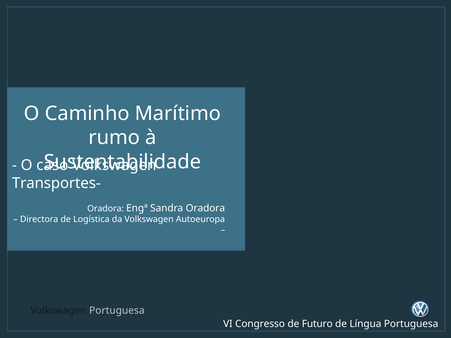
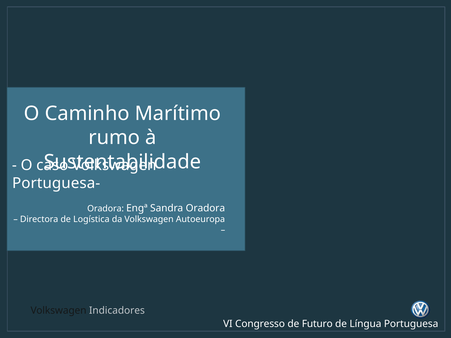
Transportes-: Transportes- -> Portuguesa-
Volkswagen Portuguesa: Portuguesa -> Indicadores
